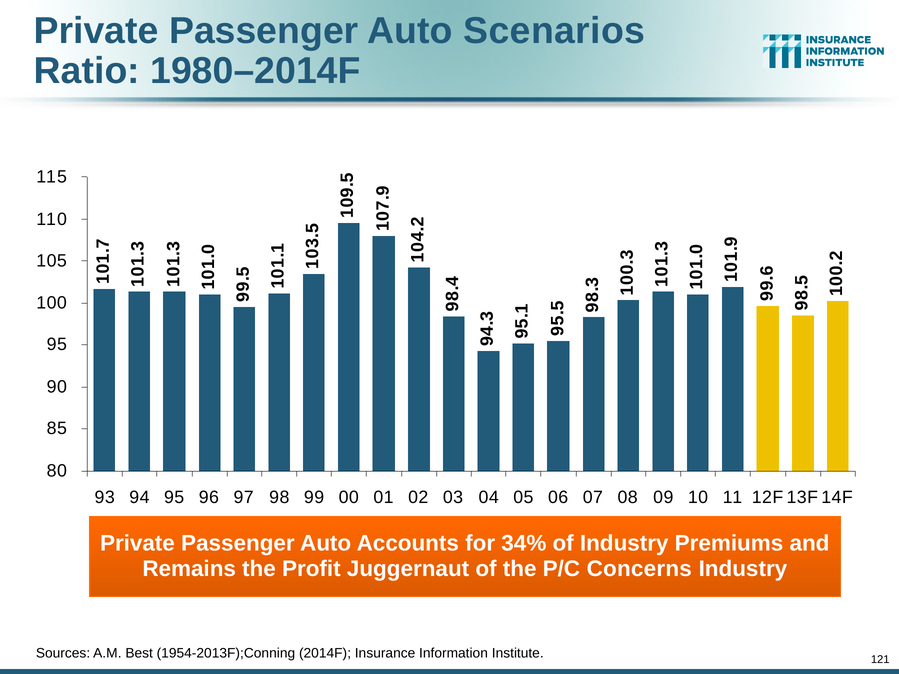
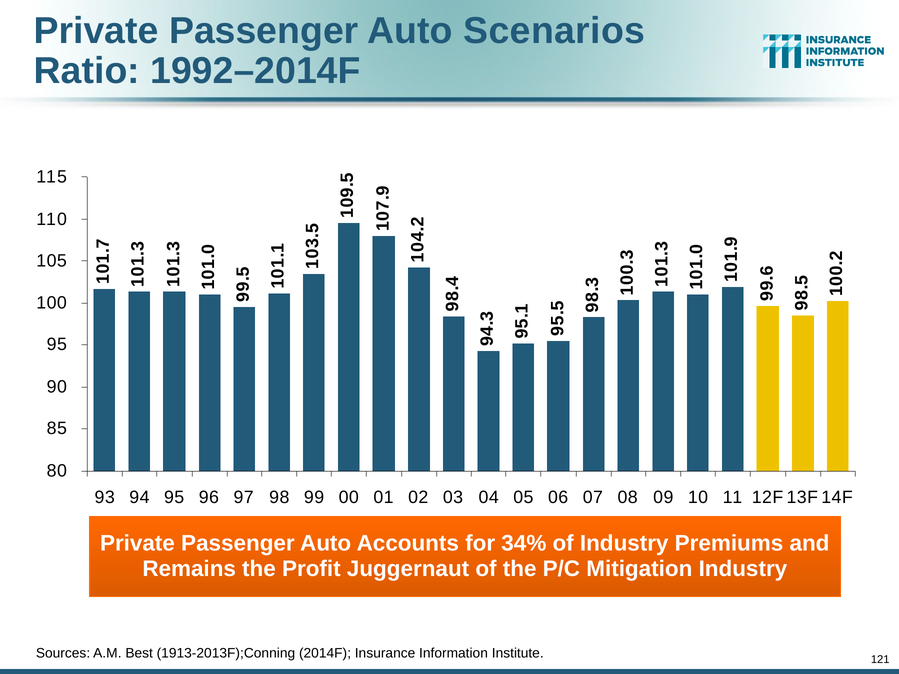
1980–2014F: 1980–2014F -> 1992–2014F
Concerns: Concerns -> Mitigation
1954-2013F);Conning: 1954-2013F);Conning -> 1913-2013F);Conning
